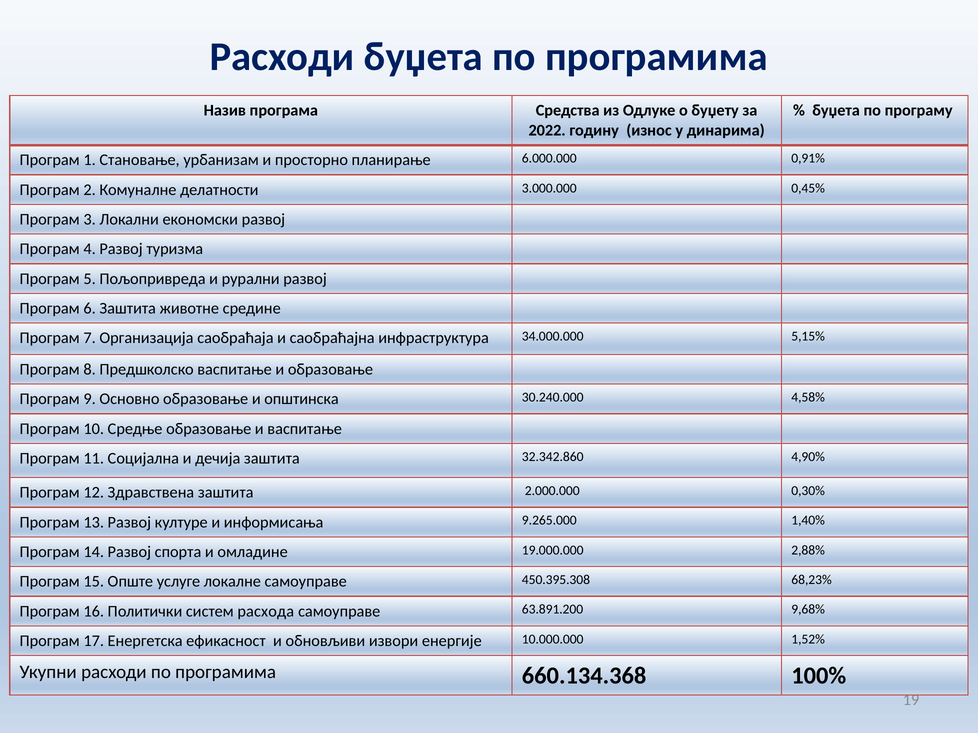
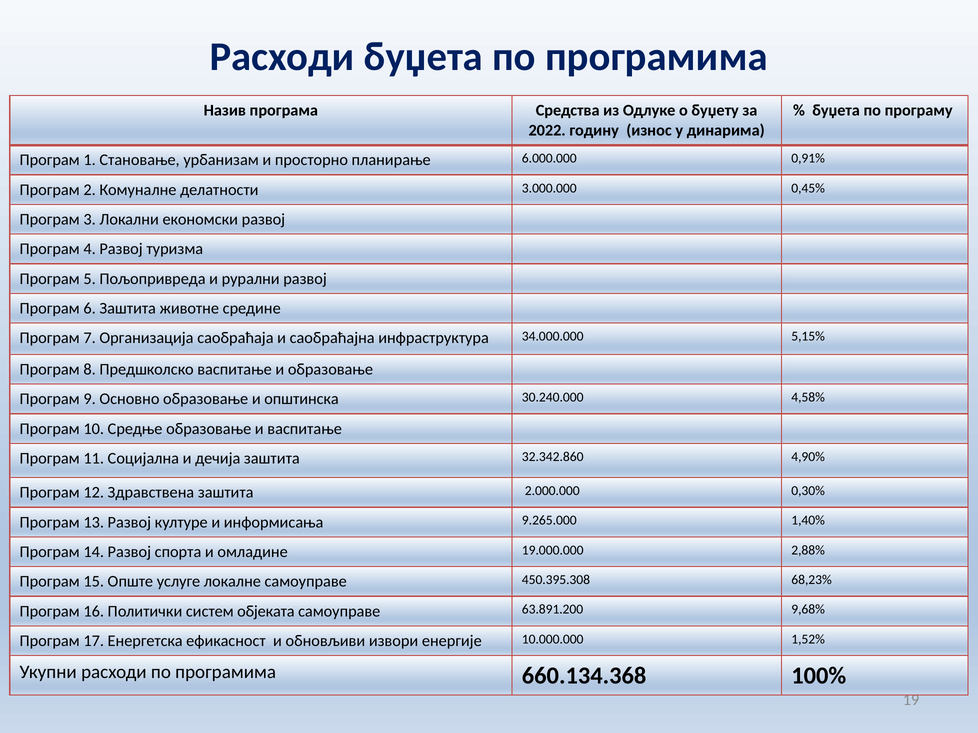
расхода: расхода -> објеката
